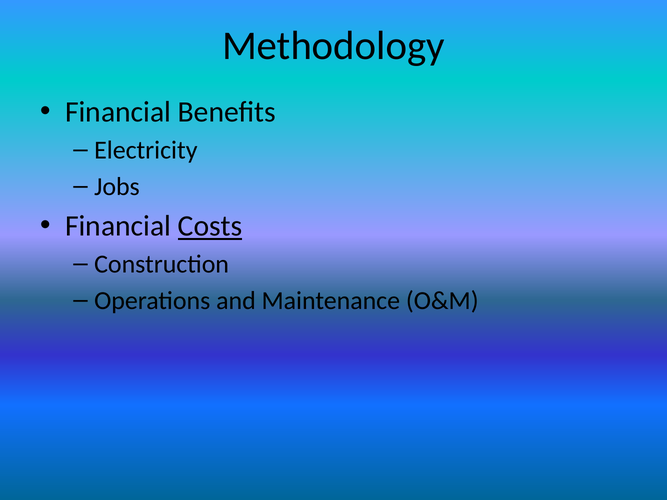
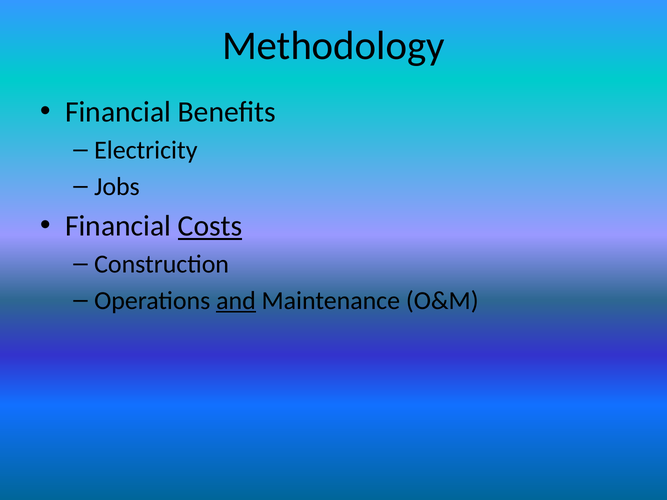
and underline: none -> present
